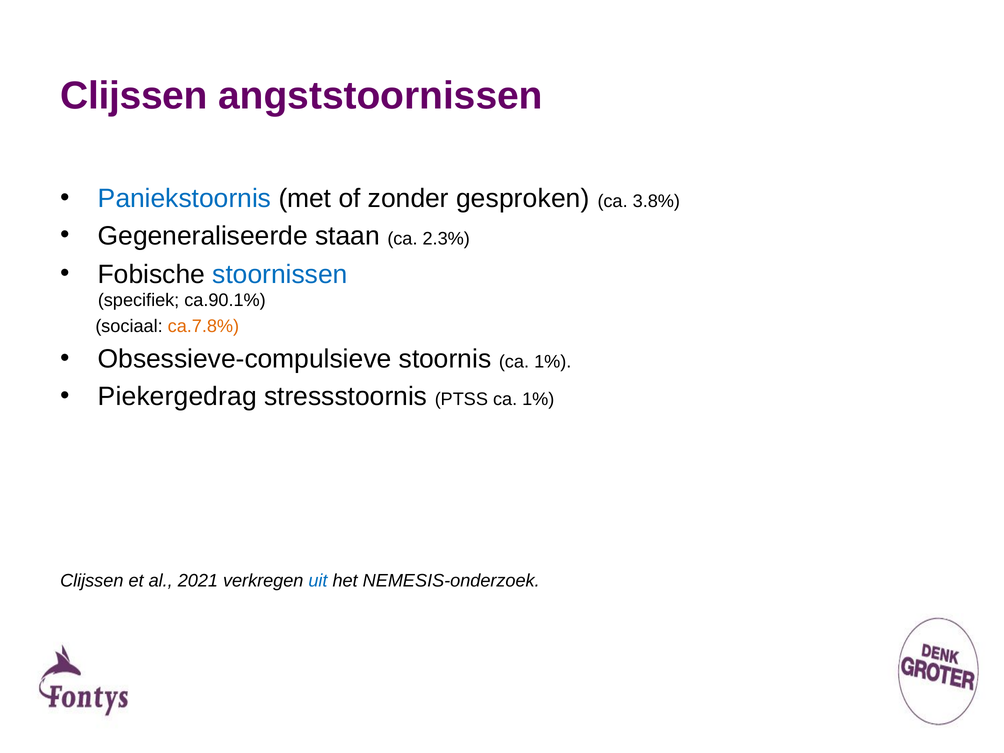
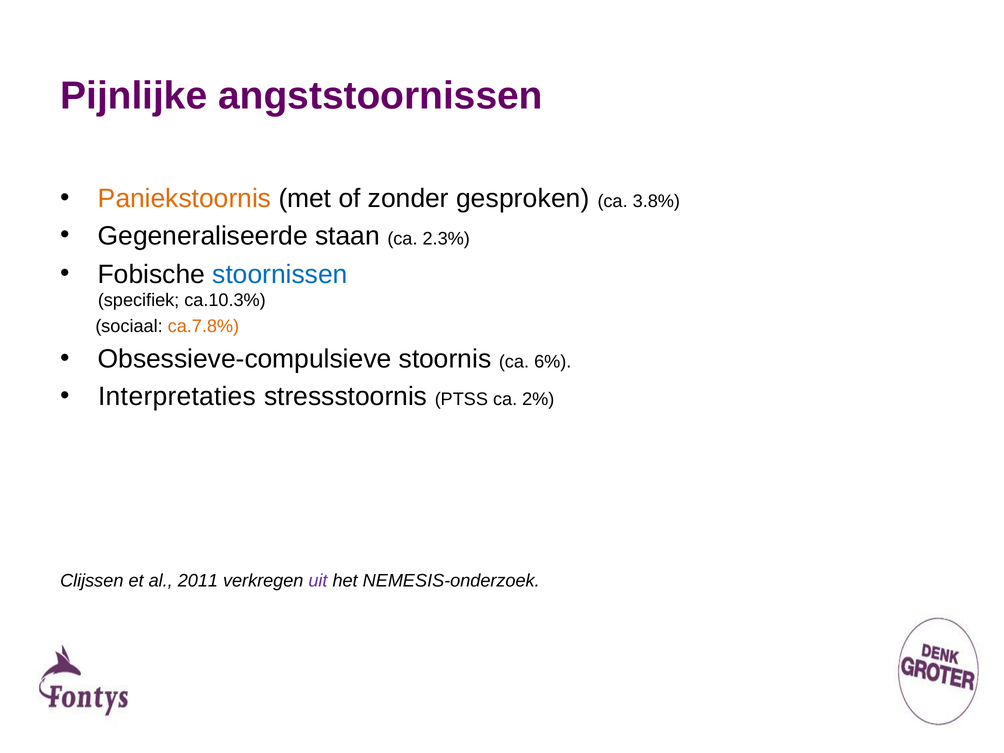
Clijssen at (134, 96): Clijssen -> Pijnlijke
Paniekstoornis colour: blue -> orange
ca.90.1%: ca.90.1% -> ca.10.3%
stoornis ca 1%: 1% -> 6%
Piekergedrag: Piekergedrag -> Interpretaties
PTSS ca 1%: 1% -> 2%
2021: 2021 -> 2011
uit colour: blue -> purple
